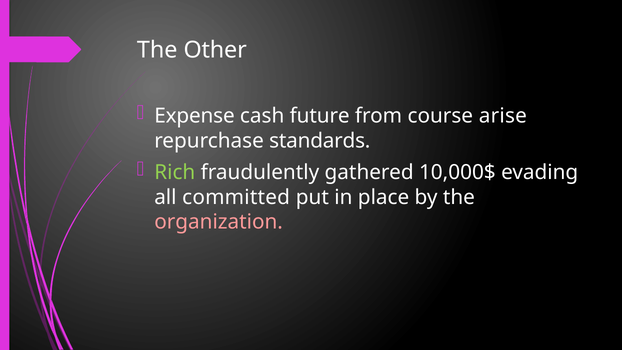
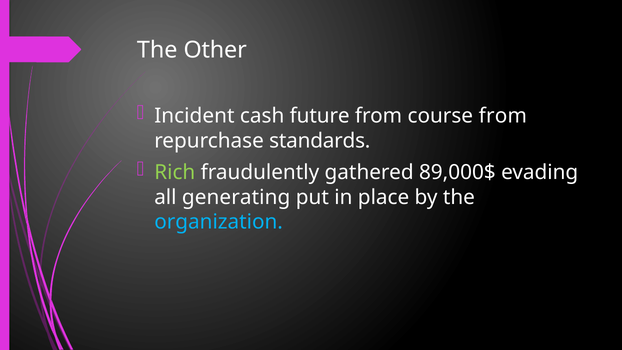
Expense: Expense -> Incident
course arise: arise -> from
10,000$: 10,000$ -> 89,000$
committed: committed -> generating
organization colour: pink -> light blue
